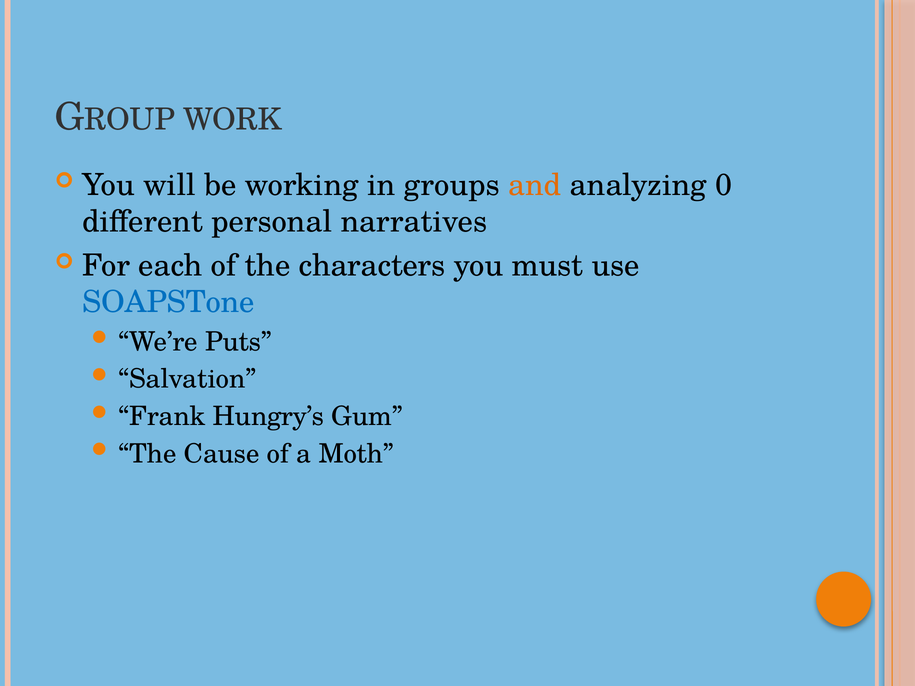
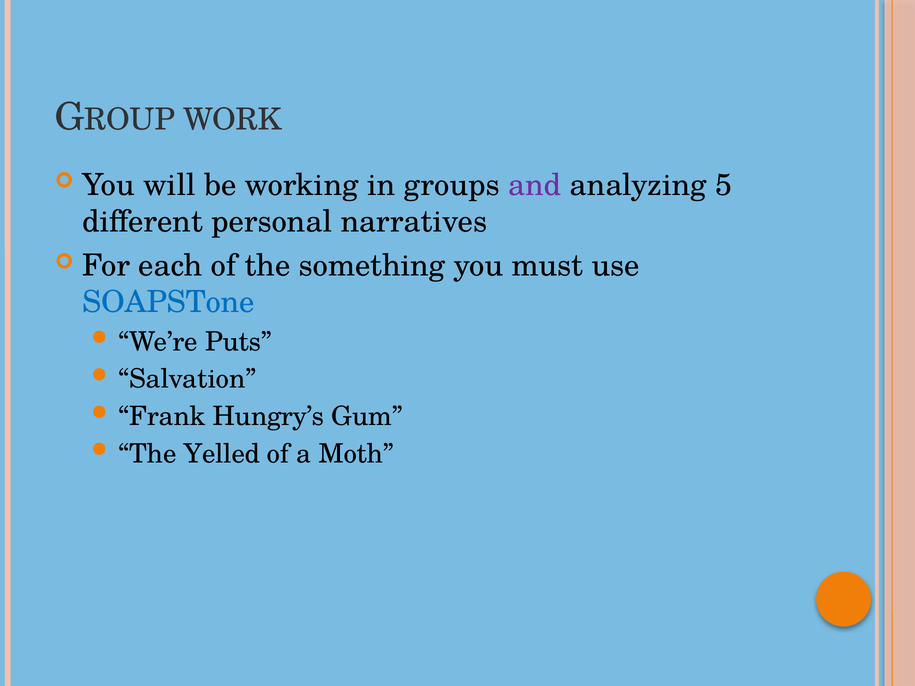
and colour: orange -> purple
0: 0 -> 5
characters: characters -> something
Cause: Cause -> Yelled
